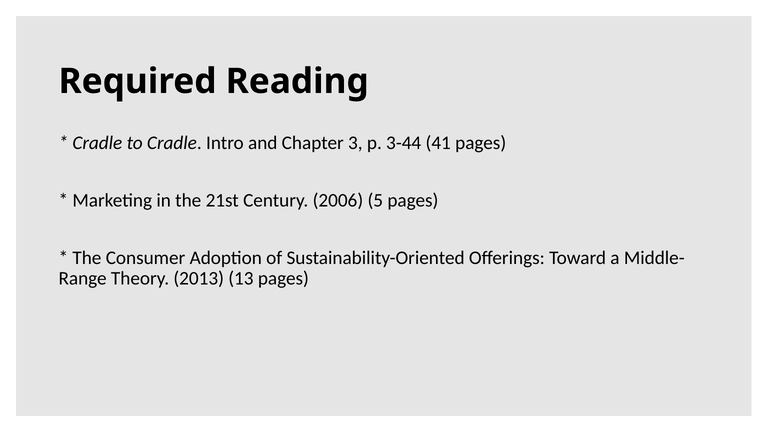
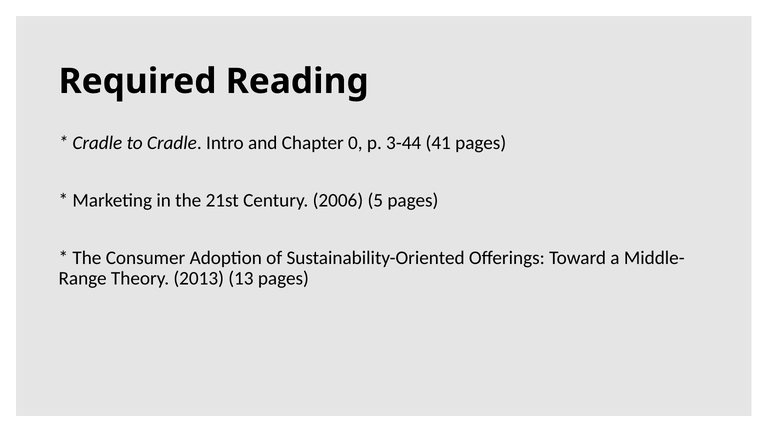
3: 3 -> 0
